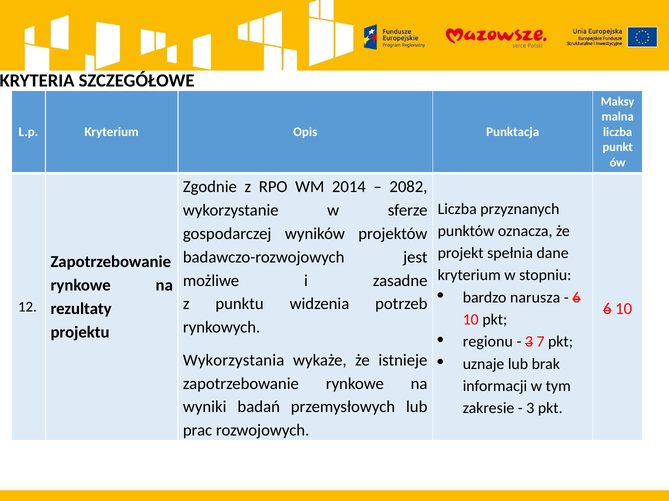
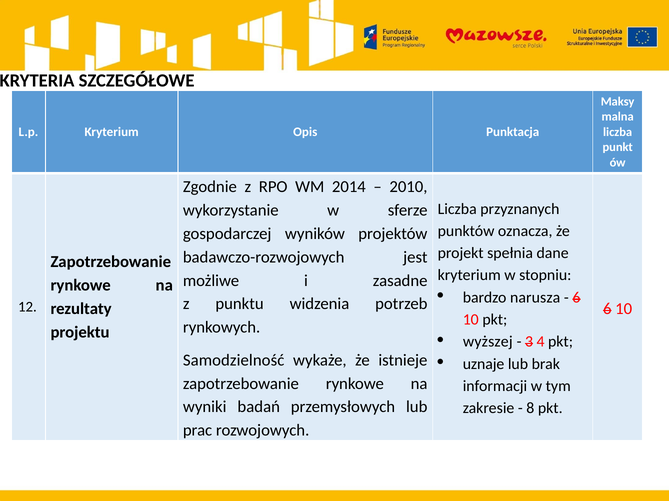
2082: 2082 -> 2010
regionu: regionu -> wyższej
7: 7 -> 4
Wykorzystania: Wykorzystania -> Samodzielność
3 at (530, 409): 3 -> 8
